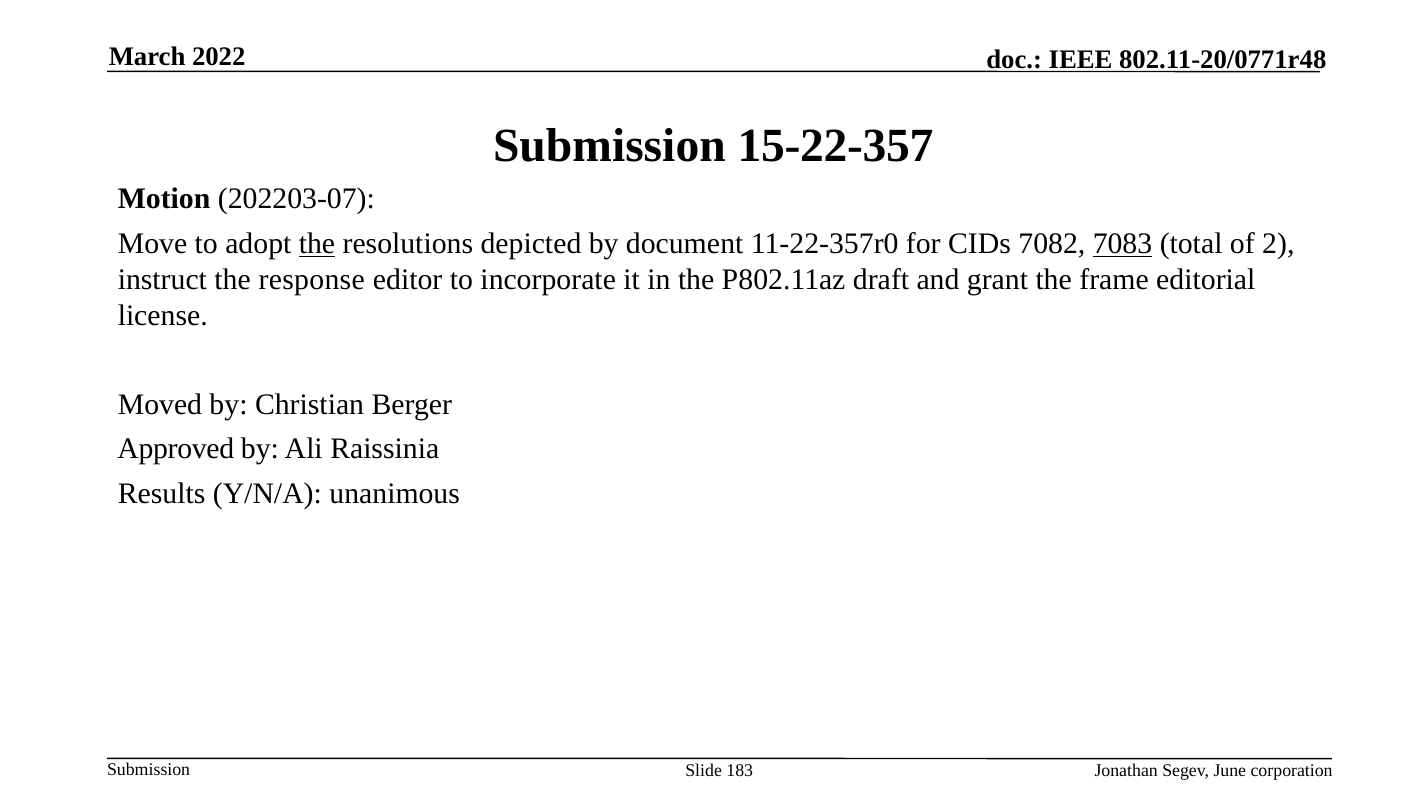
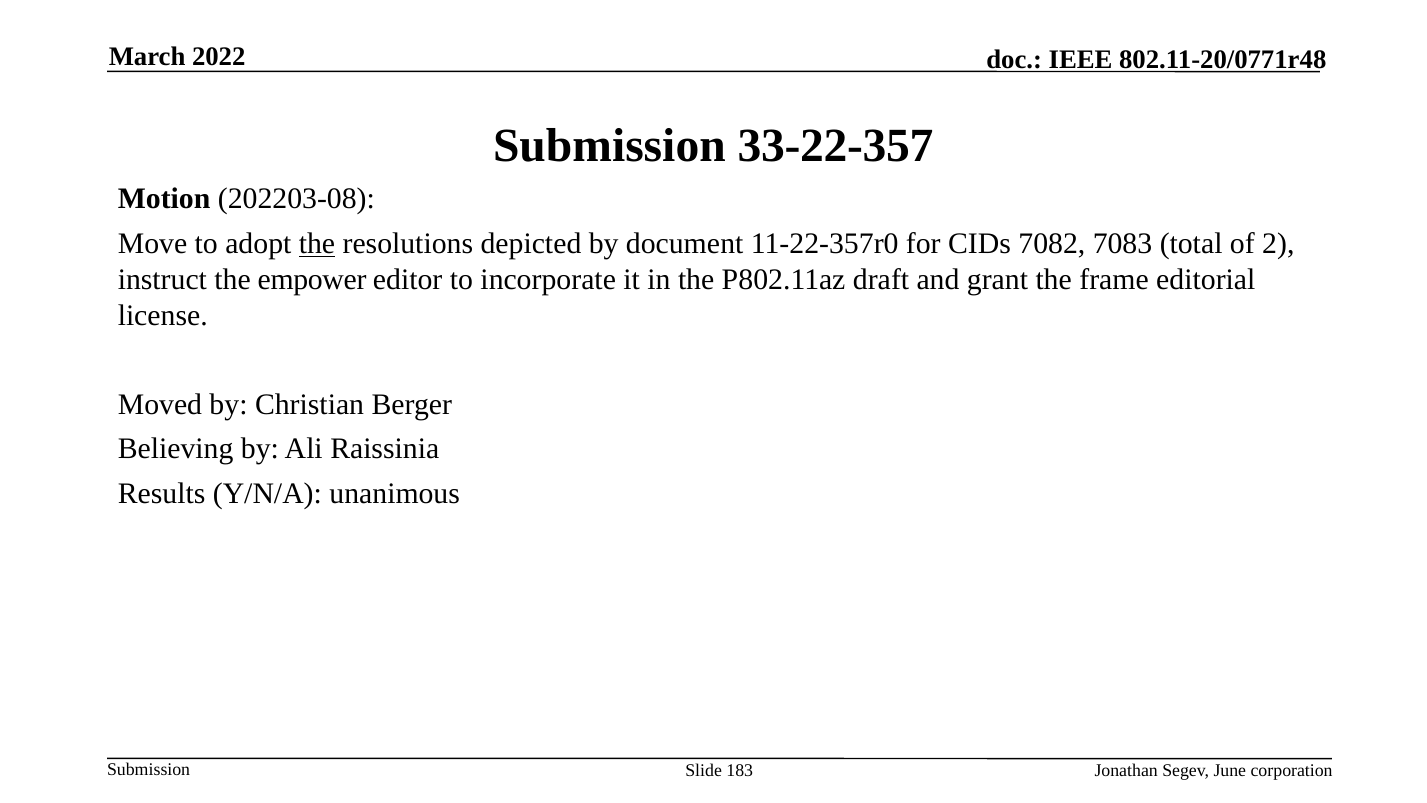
15-22-357: 15-22-357 -> 33-22-357
202203-07: 202203-07 -> 202203-08
7083 underline: present -> none
response: response -> empower
Approved: Approved -> Believing
